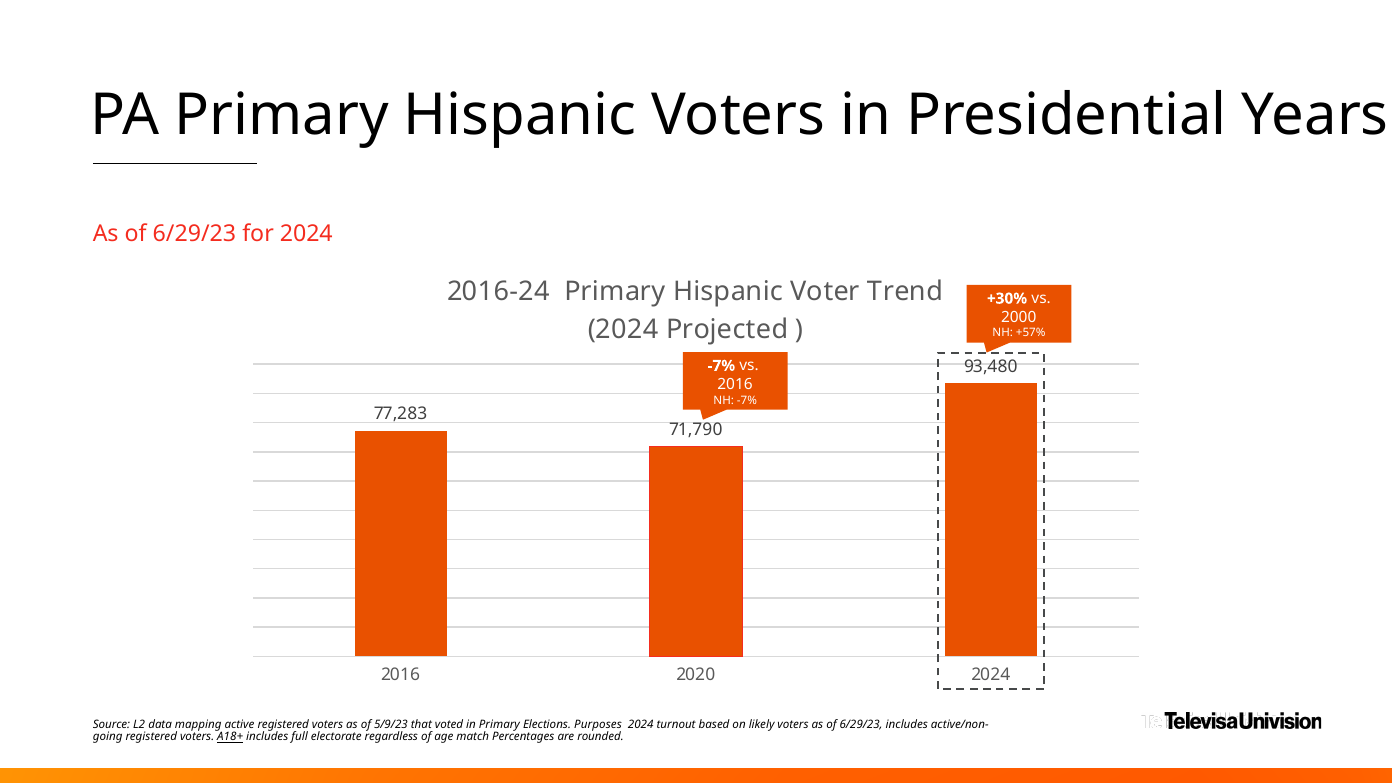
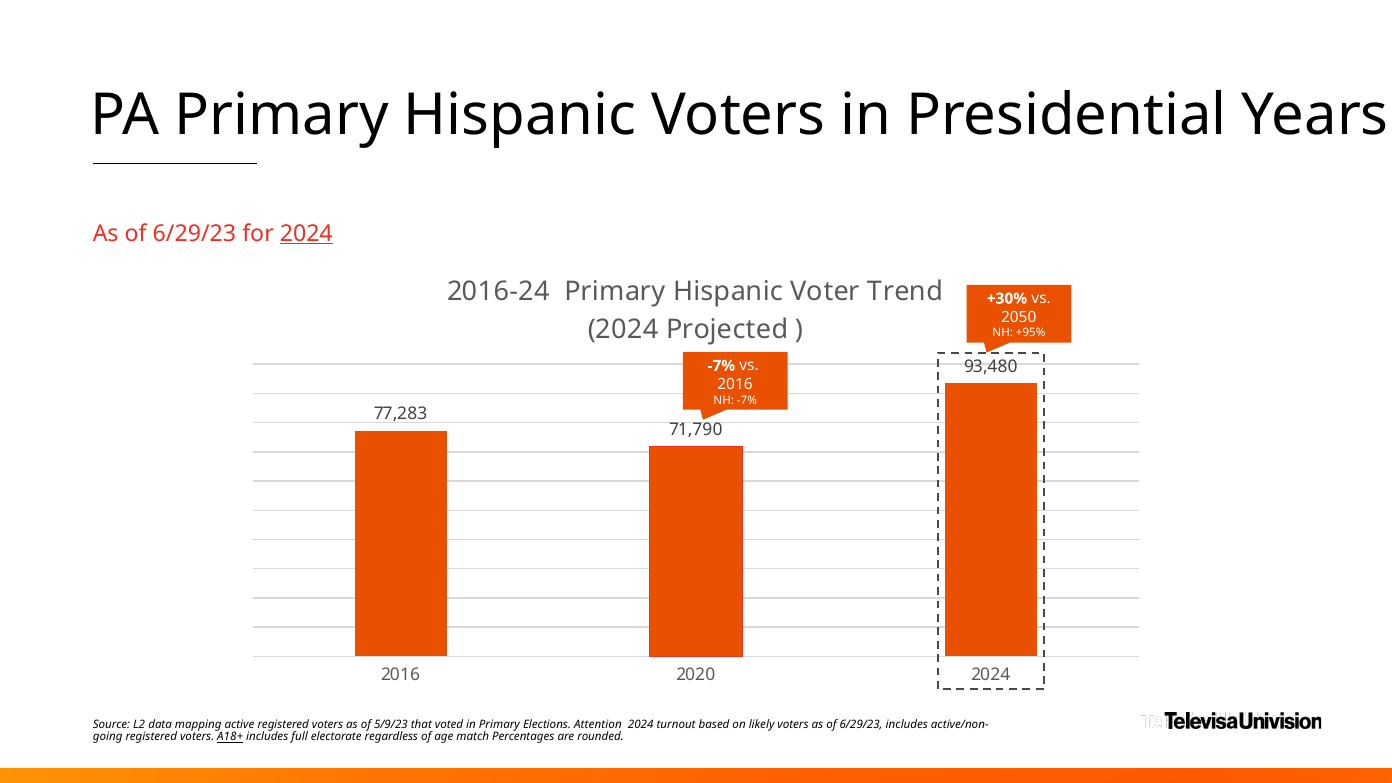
2024 at (306, 234) underline: none -> present
2000: 2000 -> 2050
+57%: +57% -> +95%
Purposes: Purposes -> Attention
